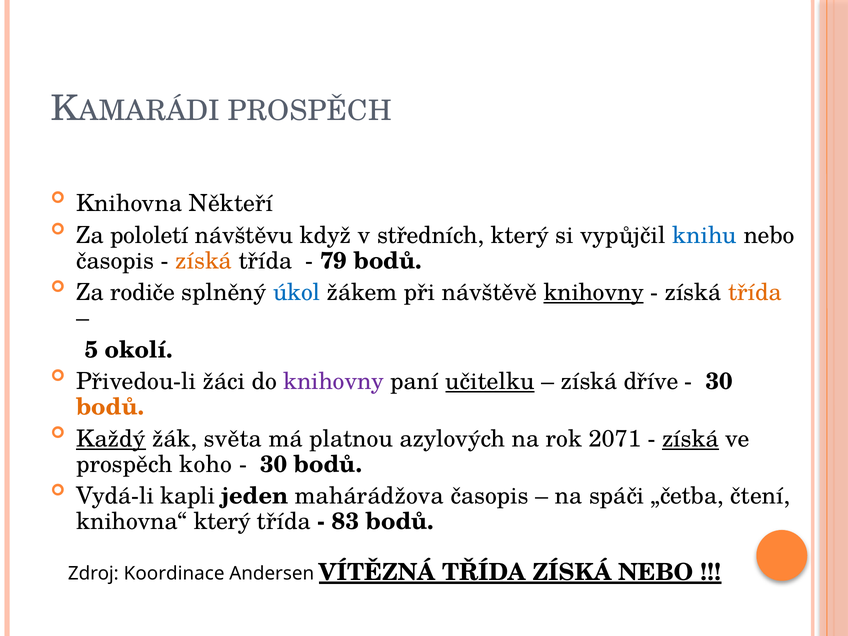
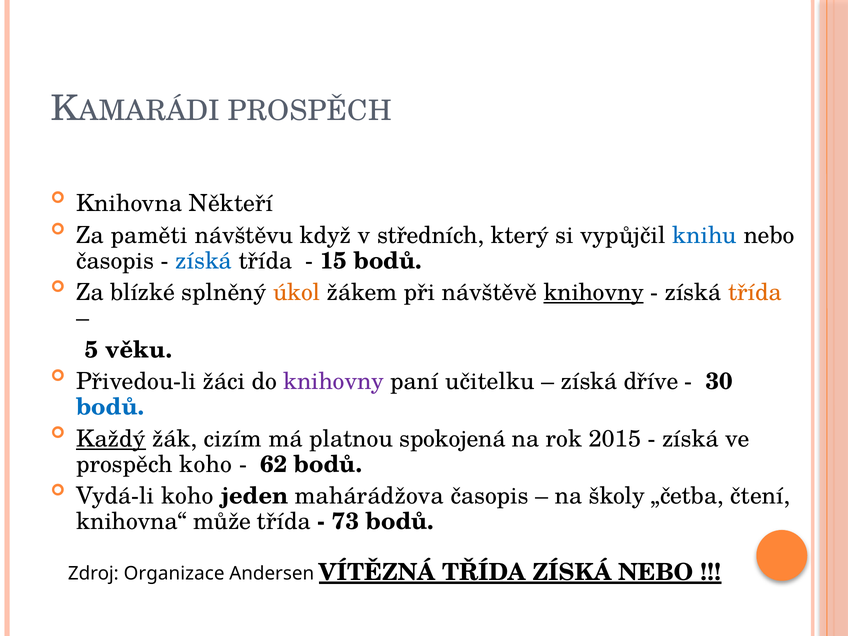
pololetí: pololetí -> paměti
získá at (204, 261) colour: orange -> blue
79: 79 -> 15
rodiče: rodiče -> blízké
úkol colour: blue -> orange
okolí: okolí -> věku
učitelku underline: present -> none
bodů at (110, 407) colour: orange -> blue
světa: světa -> cizím
azylových: azylových -> spokojená
2071: 2071 -> 2015
získá at (691, 439) underline: present -> none
30 at (274, 464): 30 -> 62
Vydá-li kapli: kapli -> koho
spáči: spáči -> školy
knihovna“ který: který -> může
83: 83 -> 73
Koordinace: Koordinace -> Organizace
